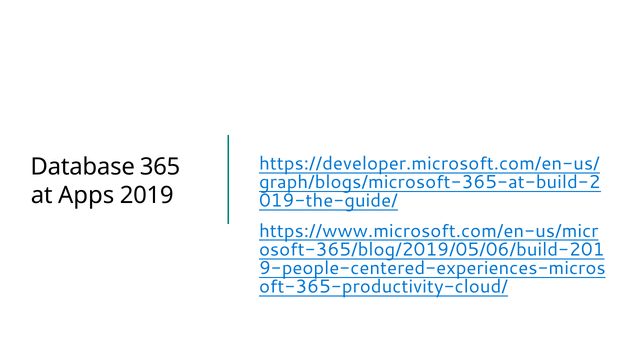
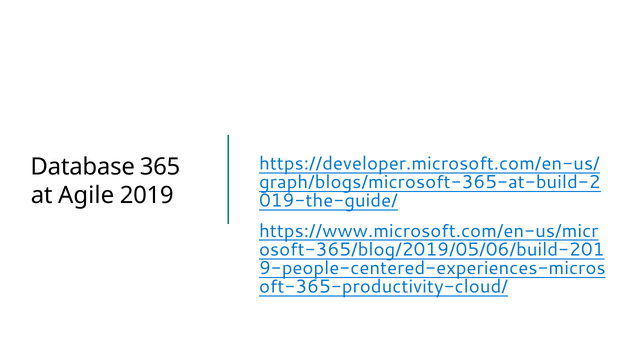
Apps: Apps -> Agile
